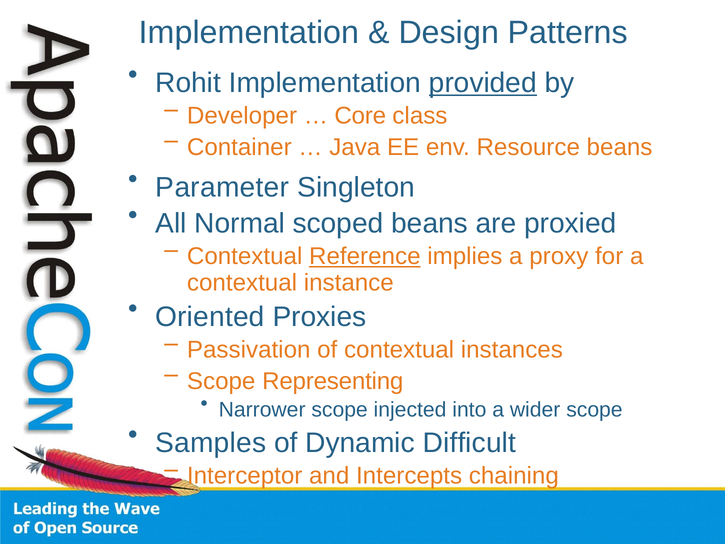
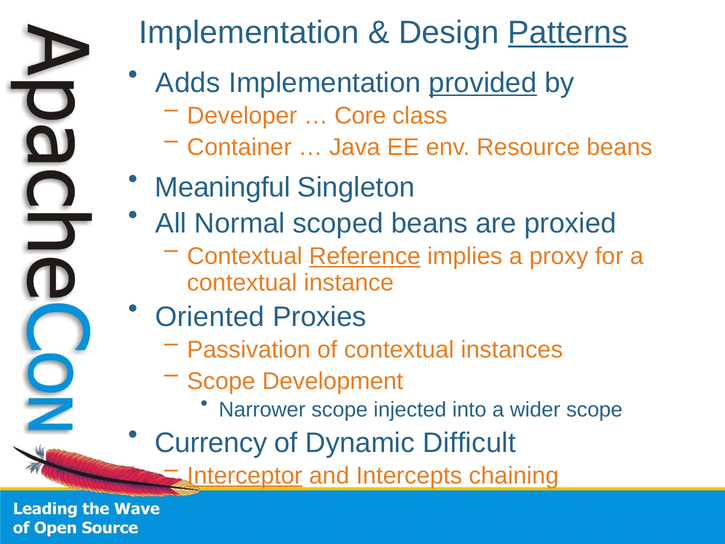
Patterns underline: none -> present
Rohit: Rohit -> Adds
Parameter: Parameter -> Meaningful
Representing: Representing -> Development
Samples: Samples -> Currency
Interceptor underline: none -> present
